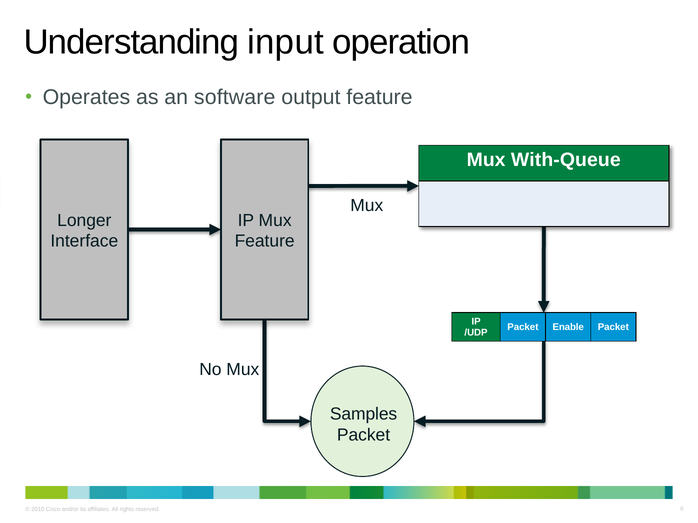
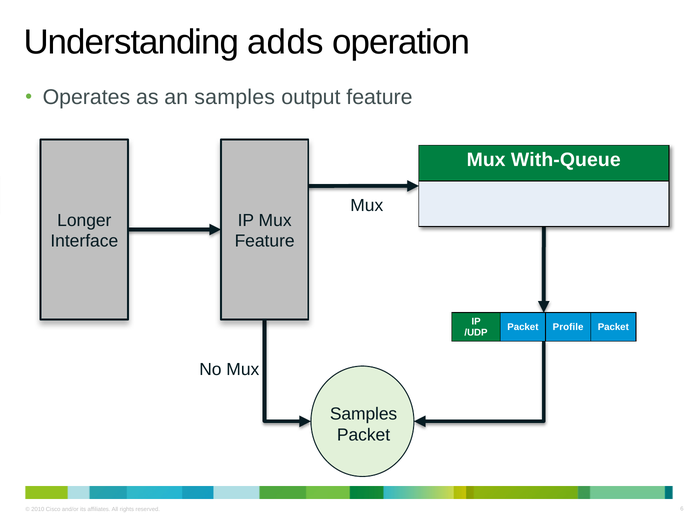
input: input -> adds
an software: software -> samples
Enable: Enable -> Profile
